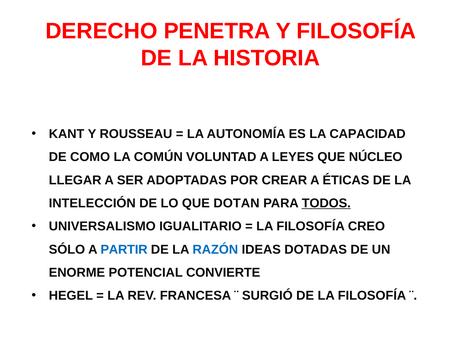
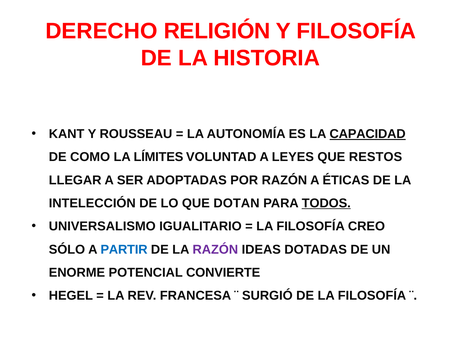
PENETRA: PENETRA -> RELIGIÓN
CAPACIDAD underline: none -> present
COMÚN: COMÚN -> LÍMITES
NÚCLEO: NÚCLEO -> RESTOS
POR CREAR: CREAR -> RAZÓN
RAZÓN at (215, 249) colour: blue -> purple
